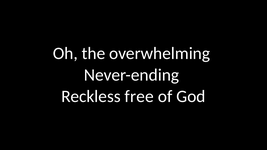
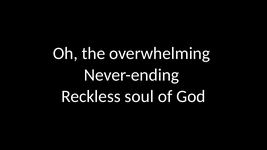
free: free -> soul
